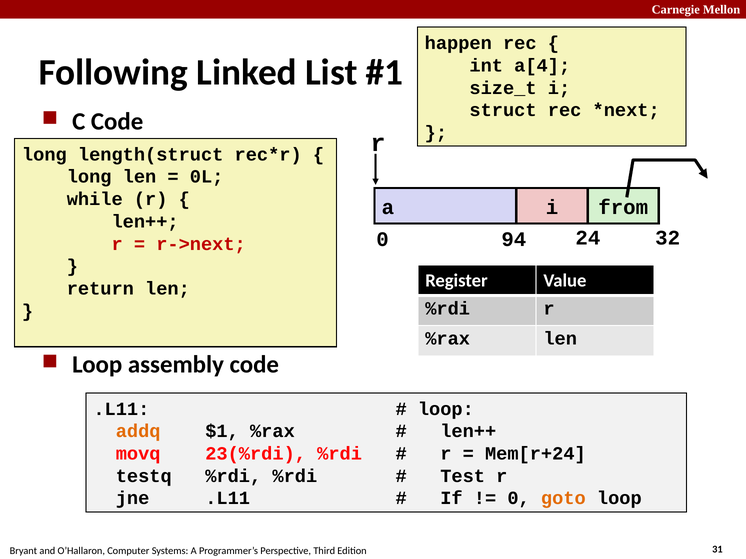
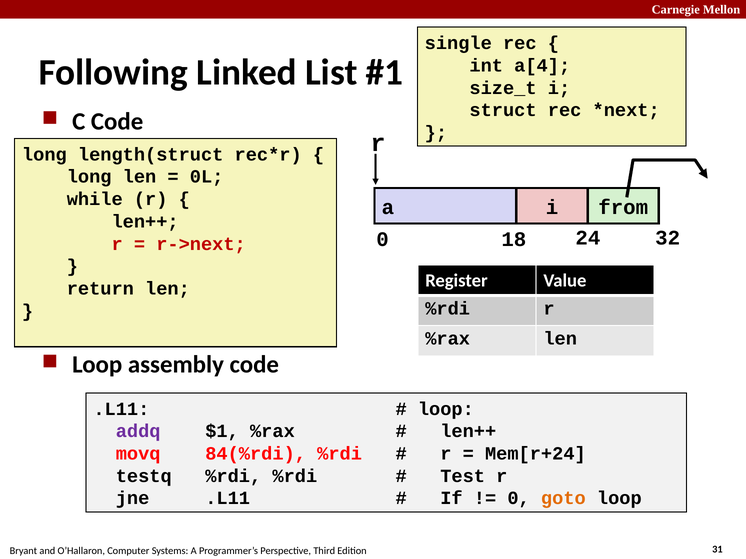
happen: happen -> single
94: 94 -> 18
addq colour: orange -> purple
23(%rdi: 23(%rdi -> 84(%rdi
